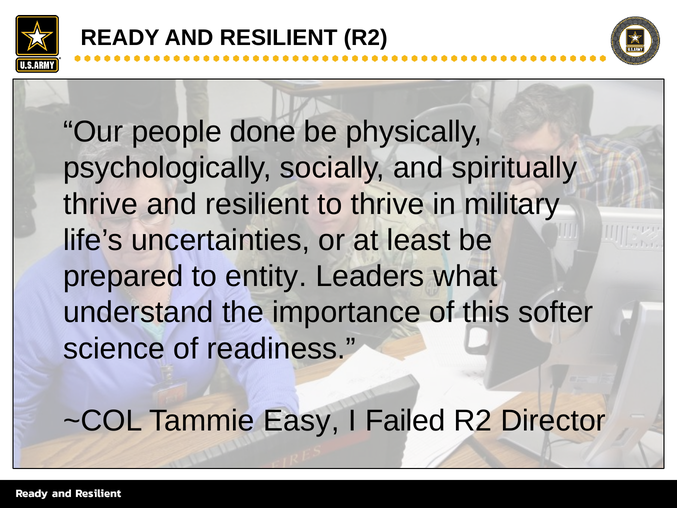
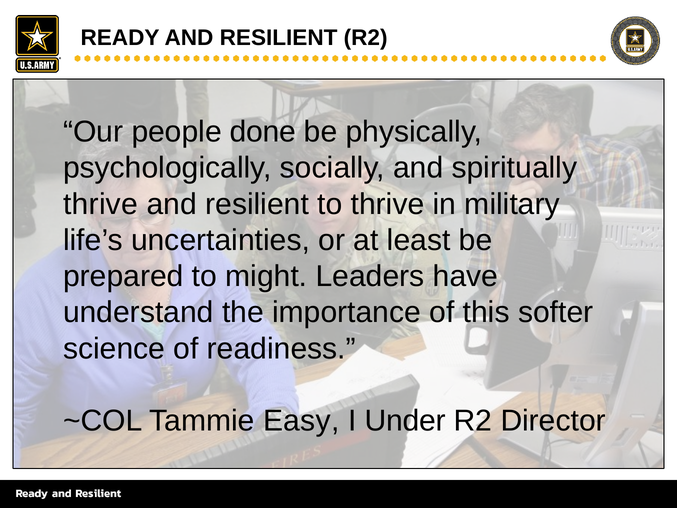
entity: entity -> might
what: what -> have
Failed: Failed -> Under
